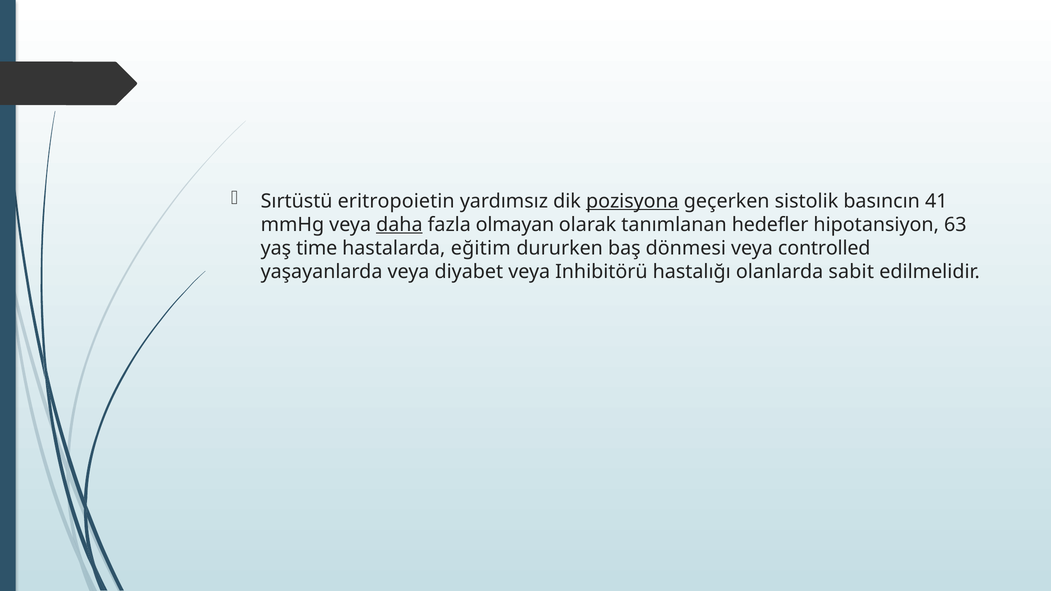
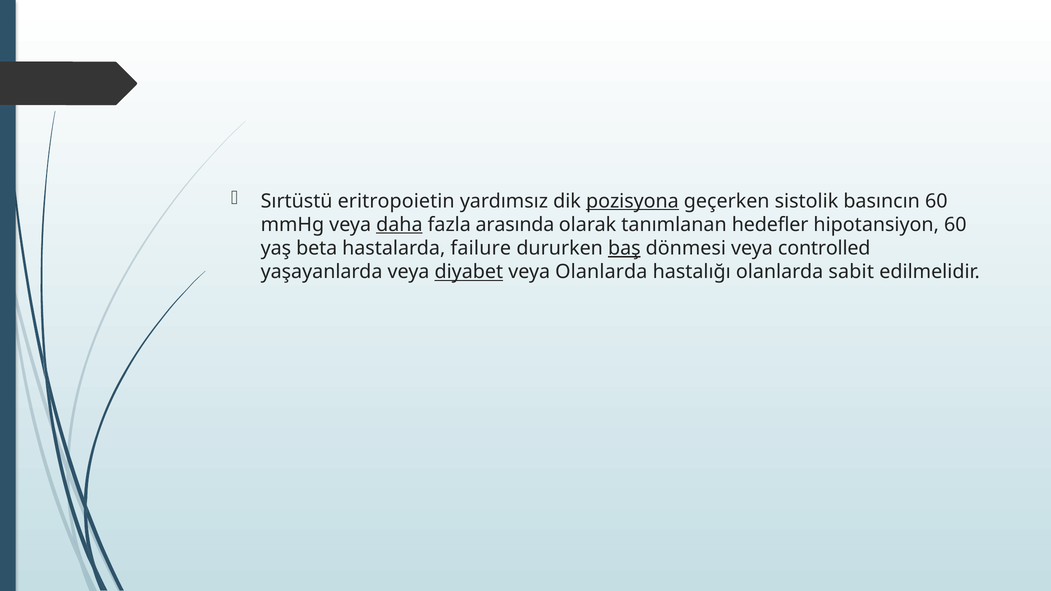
basıncın 41: 41 -> 60
olmayan: olmayan -> arasında
hipotansiyon 63: 63 -> 60
time: time -> beta
eğitim: eğitim -> failure
baş underline: none -> present
diyabet underline: none -> present
veya Inhibitörü: Inhibitörü -> Olanlarda
